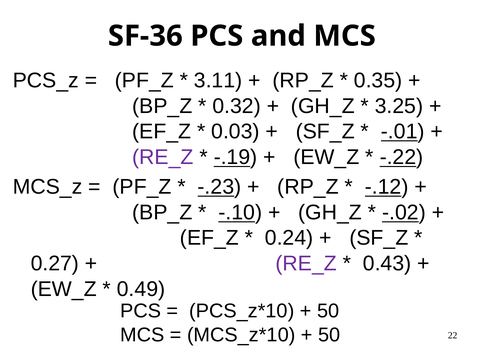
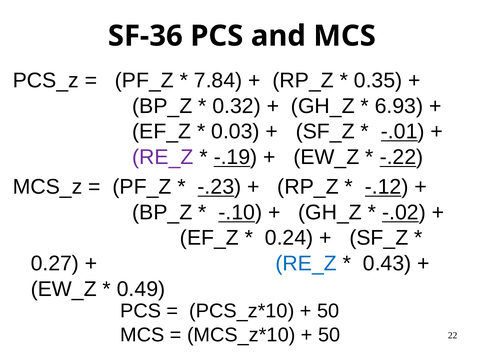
3.11: 3.11 -> 7.84
3.25: 3.25 -> 6.93
RE_Z at (306, 263) colour: purple -> blue
